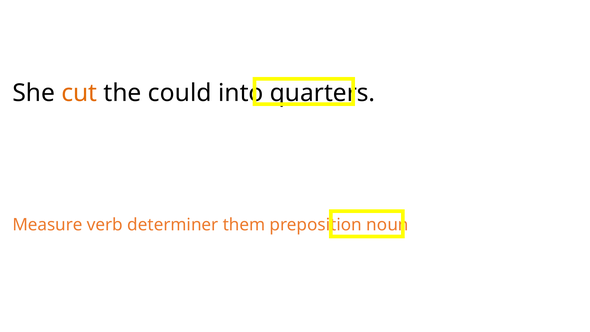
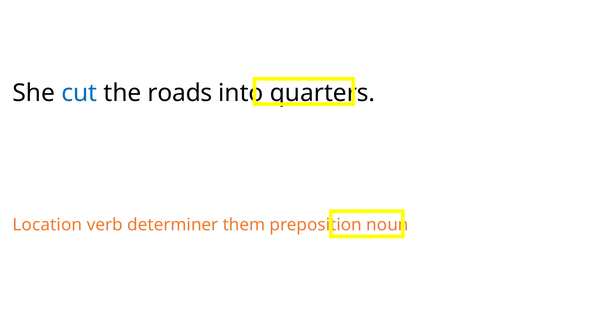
cut colour: orange -> blue
could: could -> roads
Measure: Measure -> Location
